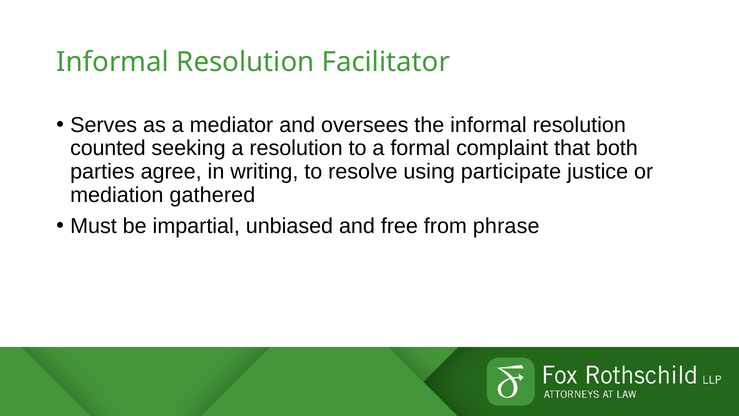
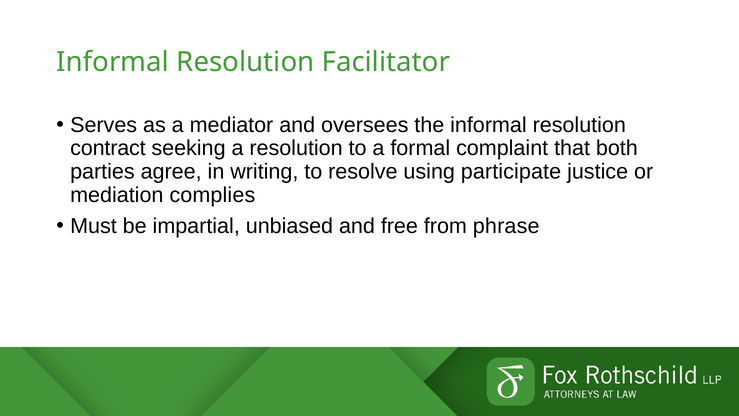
counted: counted -> contract
gathered: gathered -> complies
